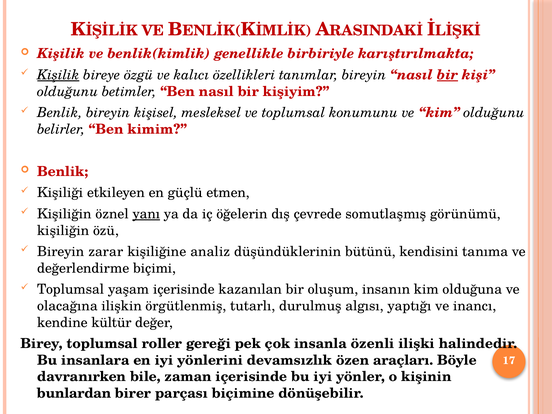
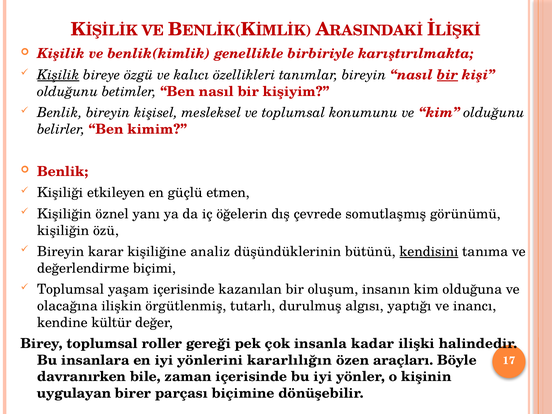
yanı underline: present -> none
zarar: zarar -> karar
kendisini underline: none -> present
özenli: özenli -> kadar
devamsızlık: devamsızlık -> kararlılığın
bunlardan: bunlardan -> uygulayan
